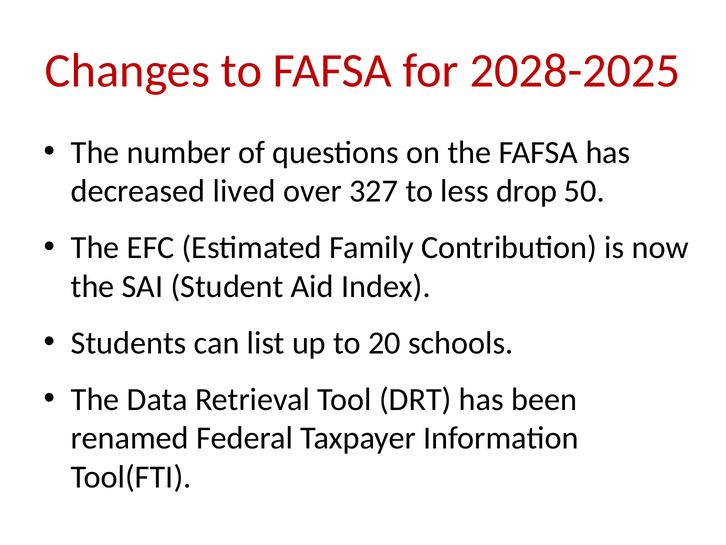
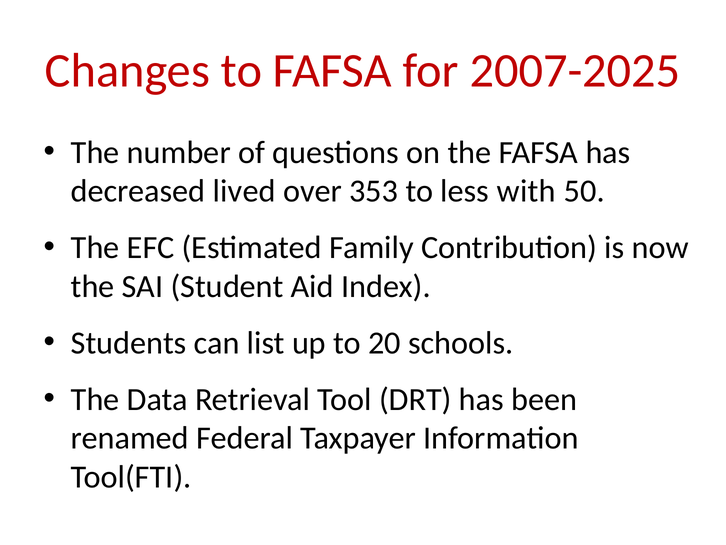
2028-2025: 2028-2025 -> 2007-2025
327: 327 -> 353
drop: drop -> with
